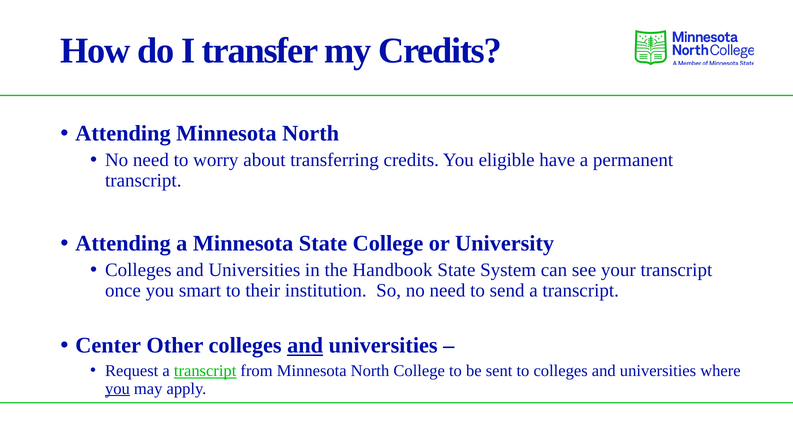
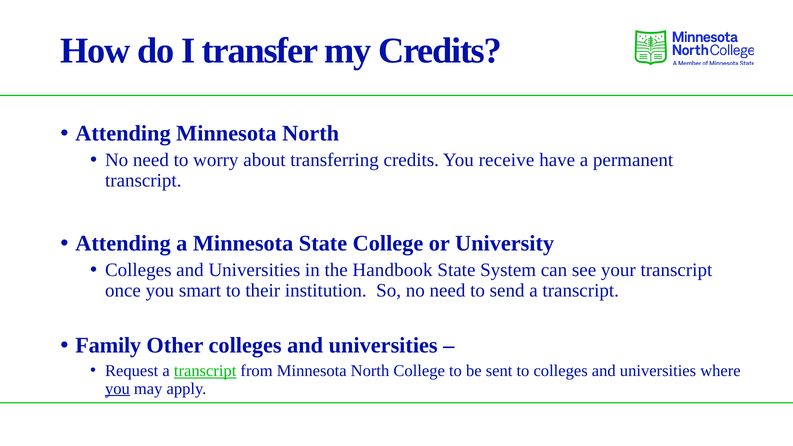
eligible: eligible -> receive
Center: Center -> Family
and at (305, 346) underline: present -> none
